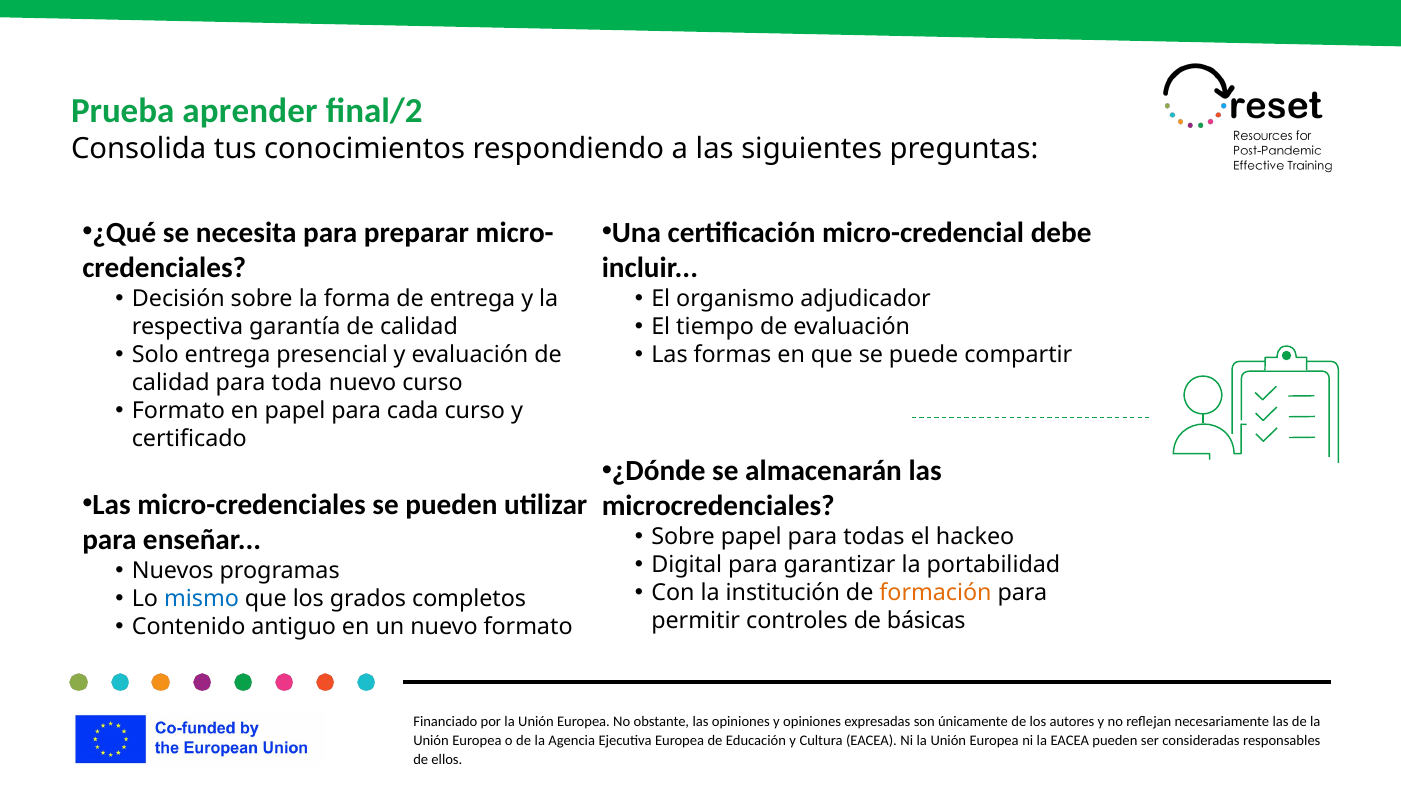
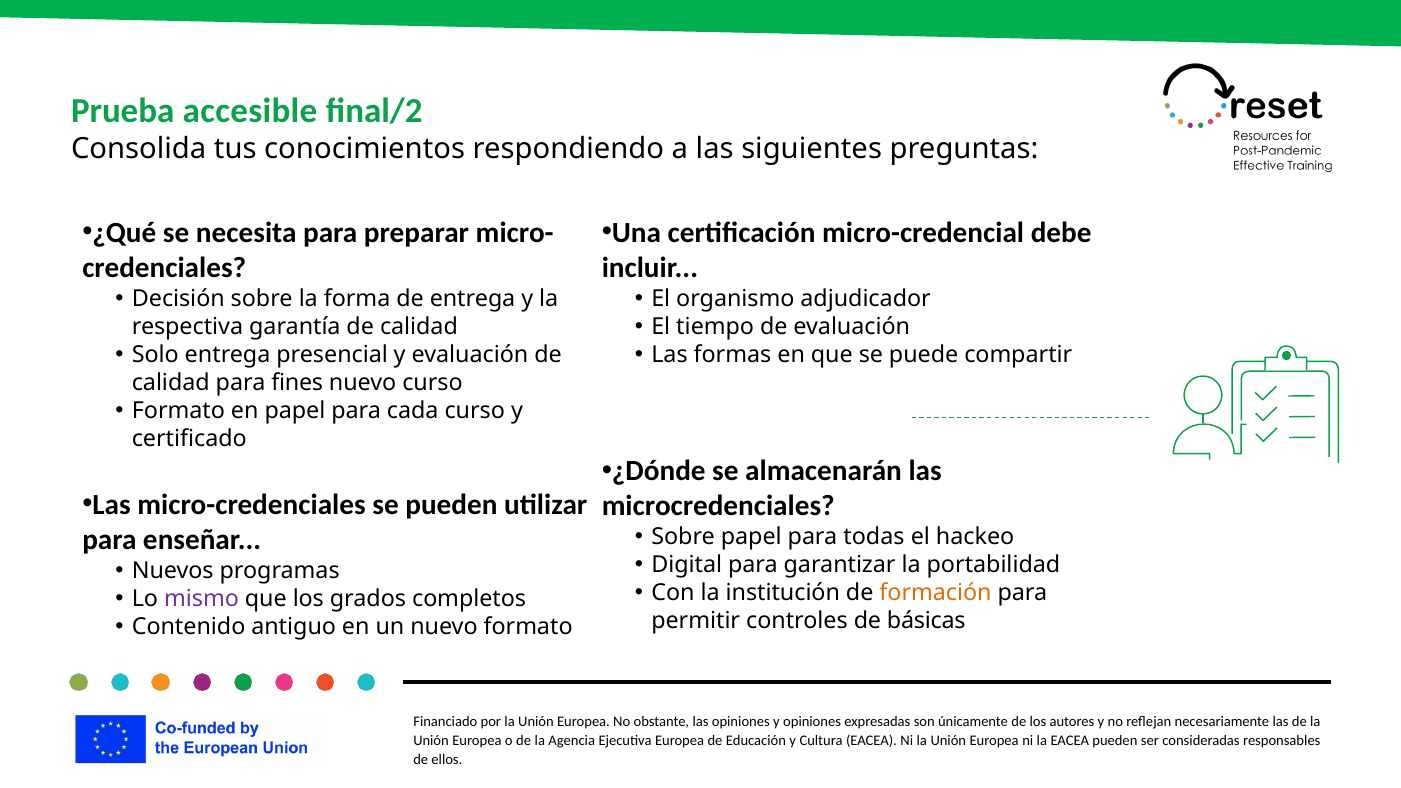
aprender: aprender -> accesible
toda: toda -> fines
mismo colour: blue -> purple
